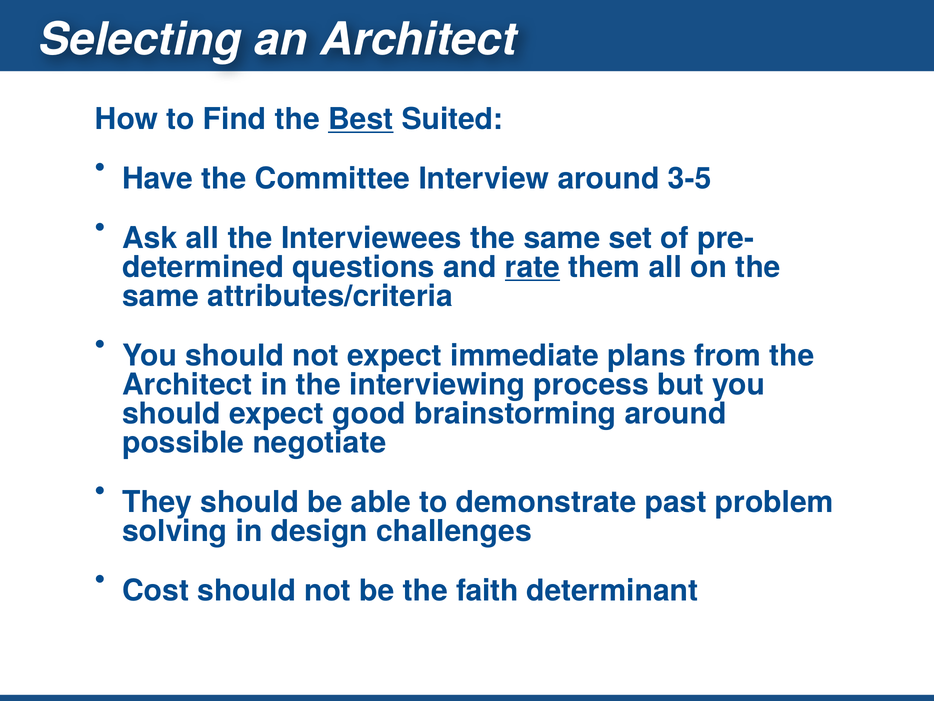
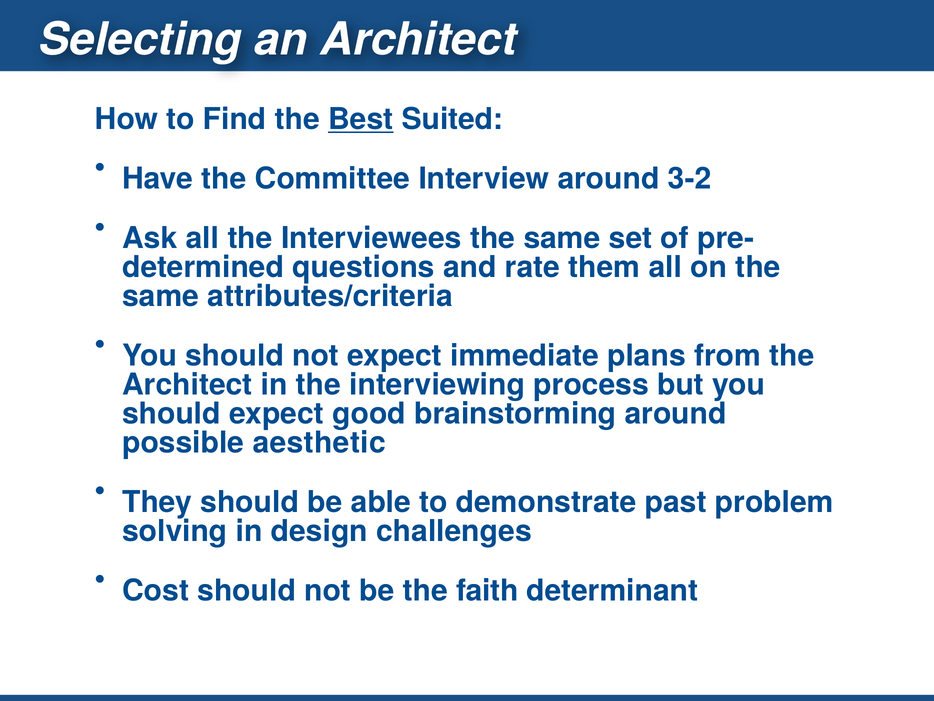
3-5: 3-5 -> 3-2
rate underline: present -> none
negotiate: negotiate -> aesthetic
